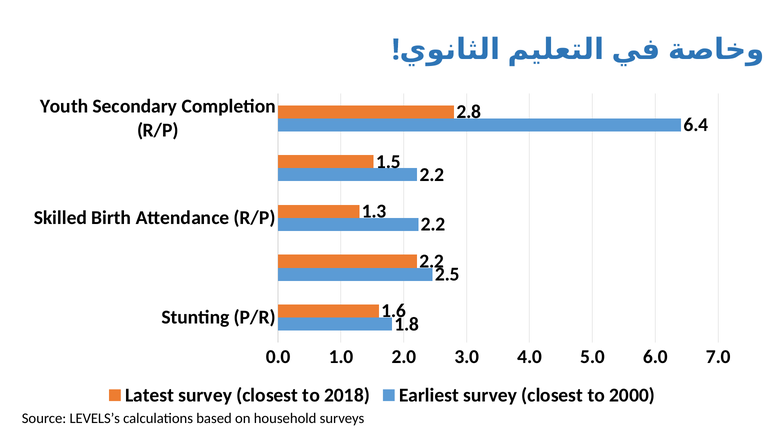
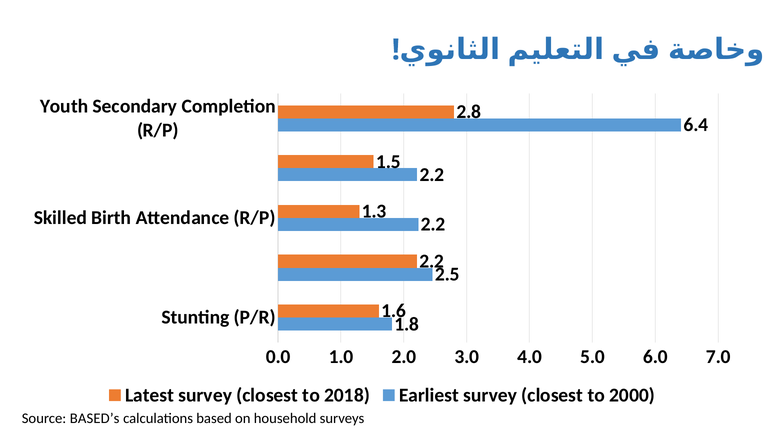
LEVELS’s: LEVELS’s -> BASED’s
